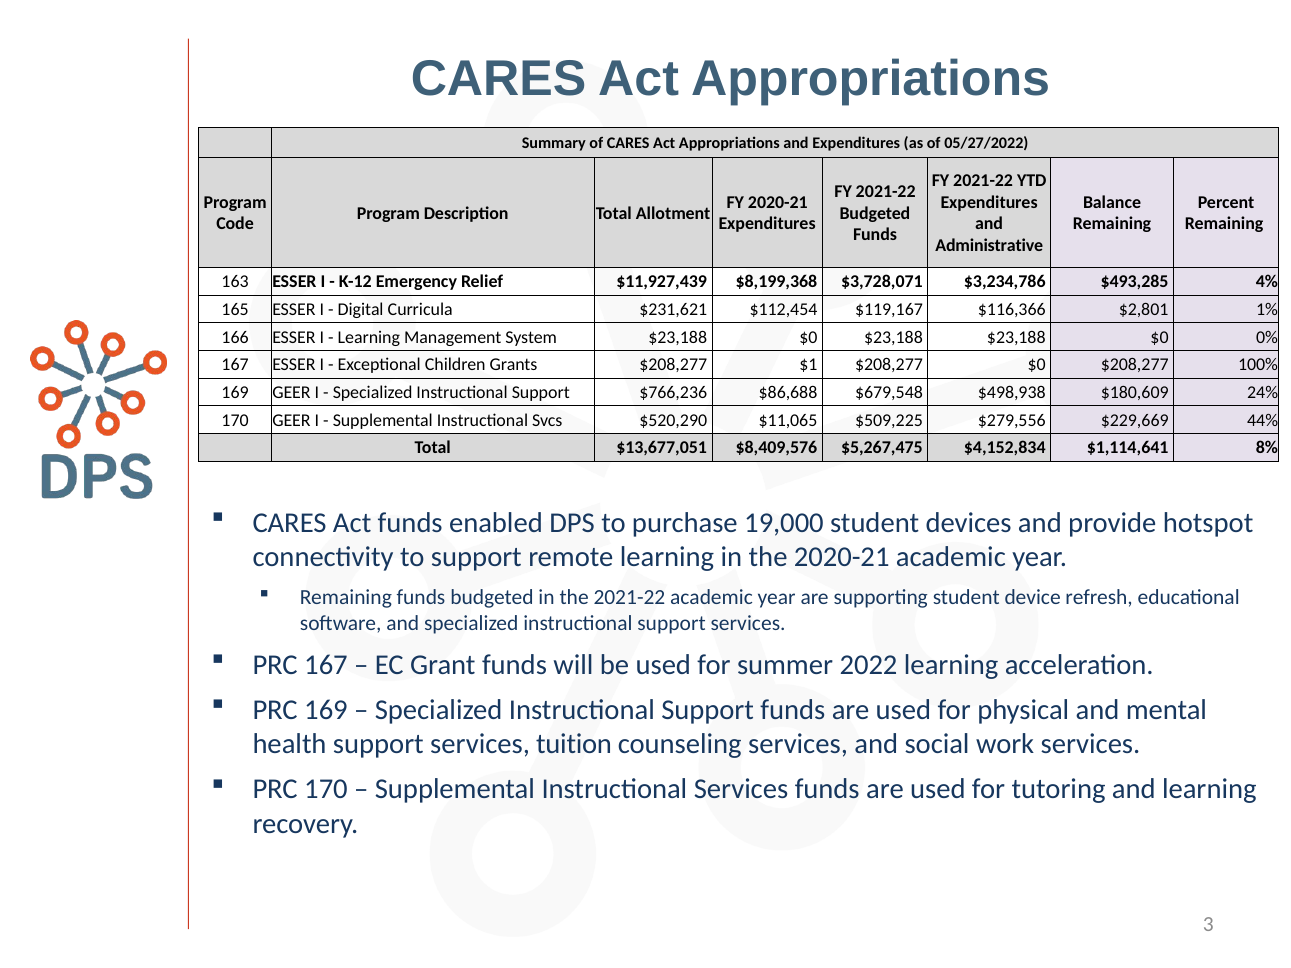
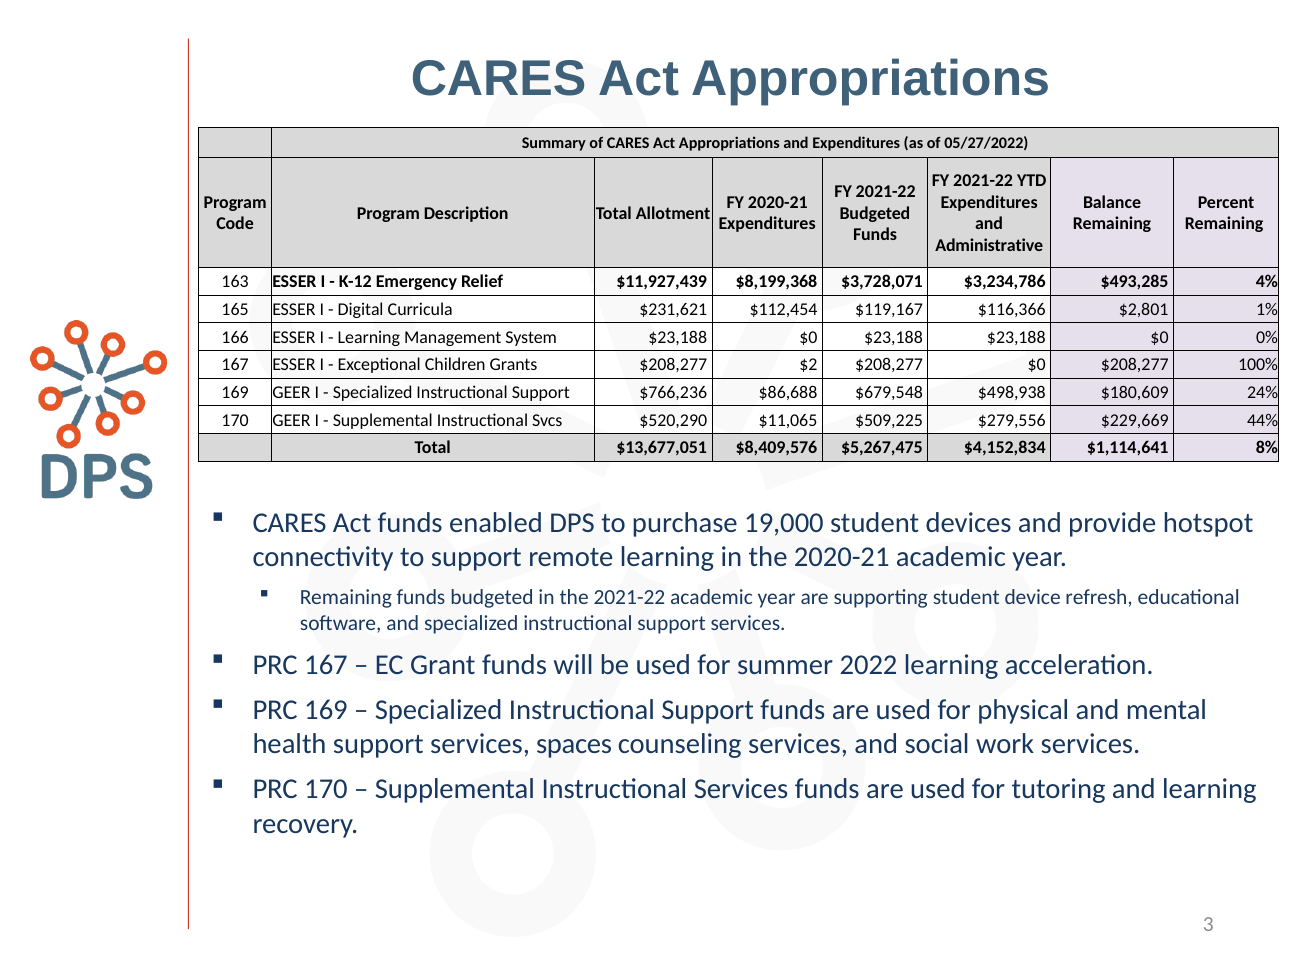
$1: $1 -> $2
tuition: tuition -> spaces
